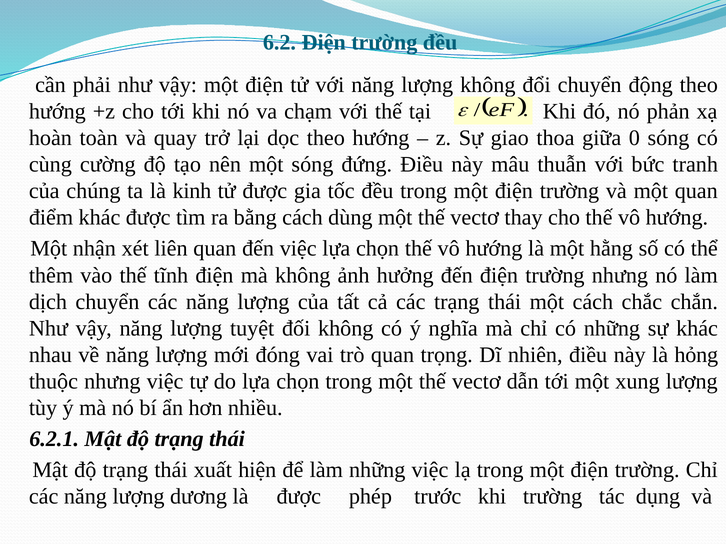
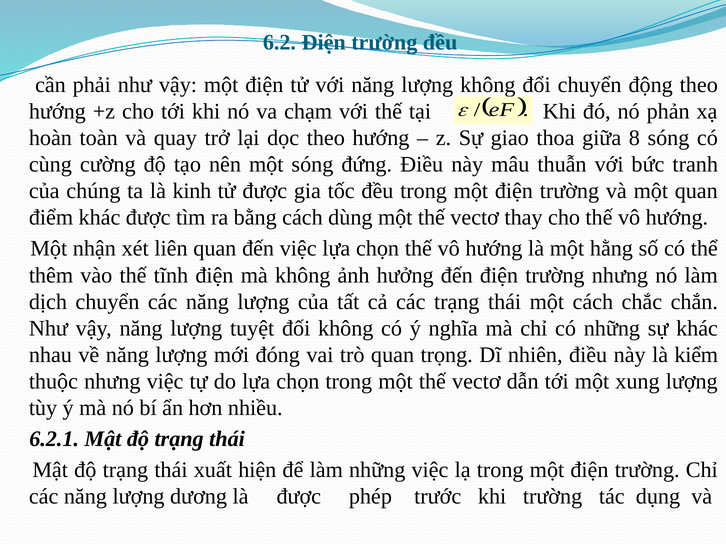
0: 0 -> 8
hỏng: hỏng -> kiểm
